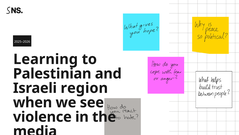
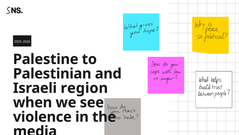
Learning: Learning -> Palestine
